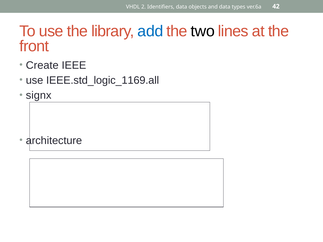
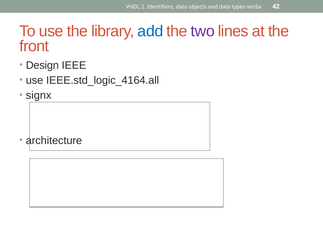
two colour: black -> purple
Create: Create -> Design
IEEE.std_logic_1169.all: IEEE.std_logic_1169.all -> IEEE.std_logic_4164.all
